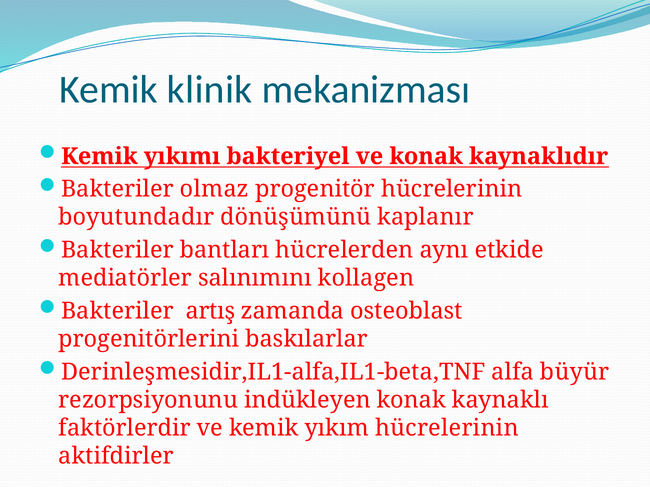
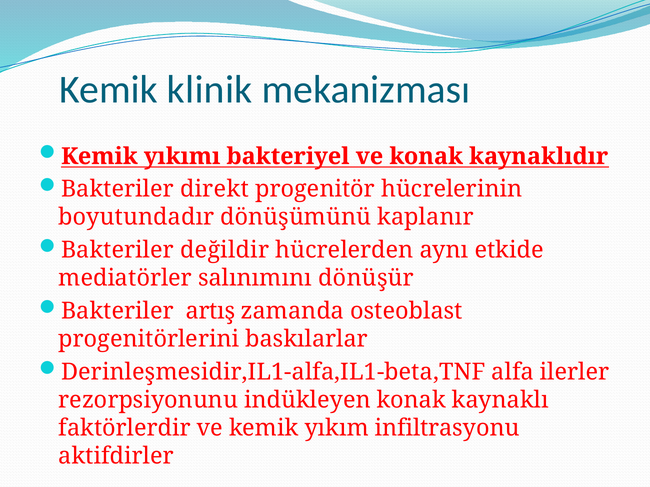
olmaz: olmaz -> direkt
bantları: bantları -> değildir
kollagen: kollagen -> dönüşür
büyür: büyür -> ilerler
yıkım hücrelerinin: hücrelerinin -> infiltrasyonu
